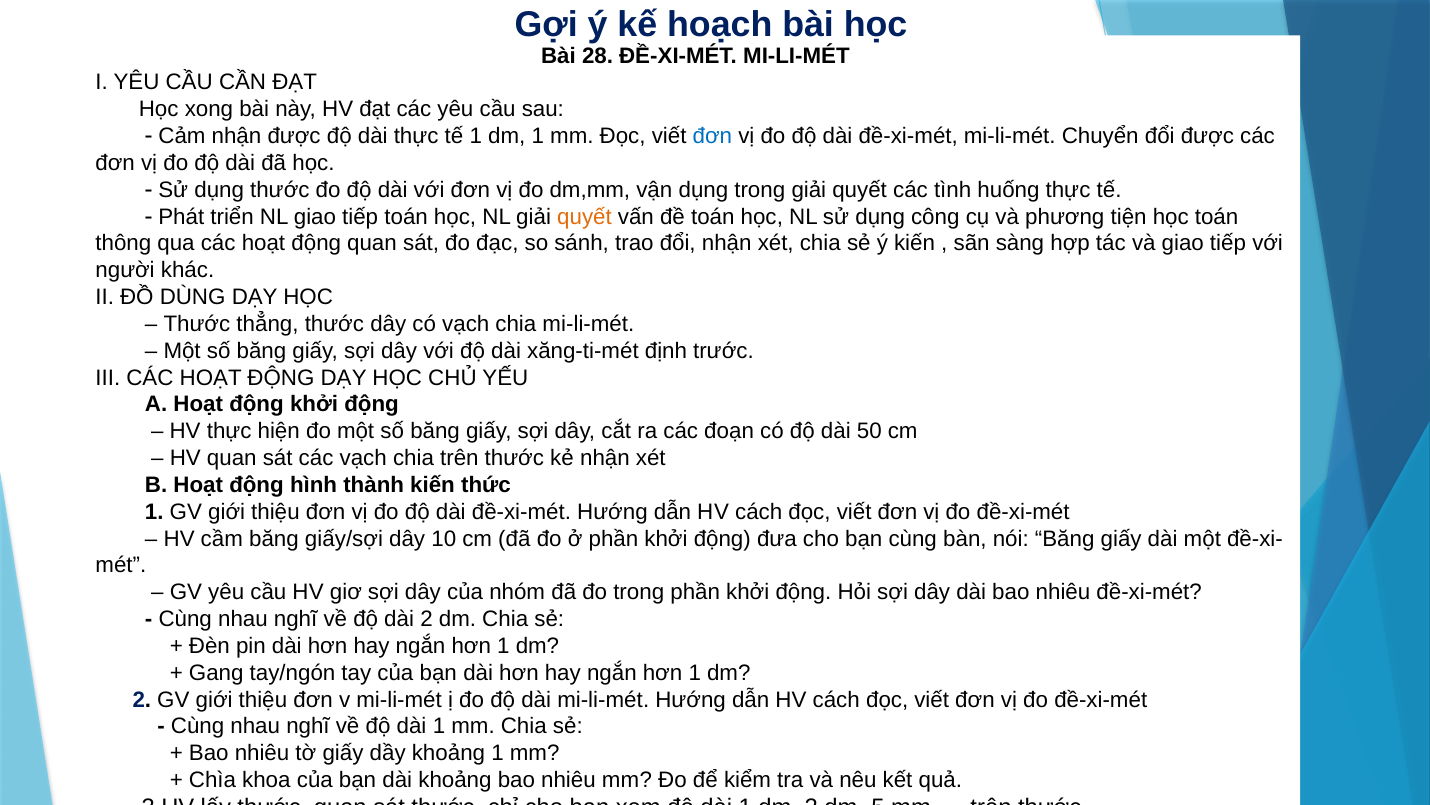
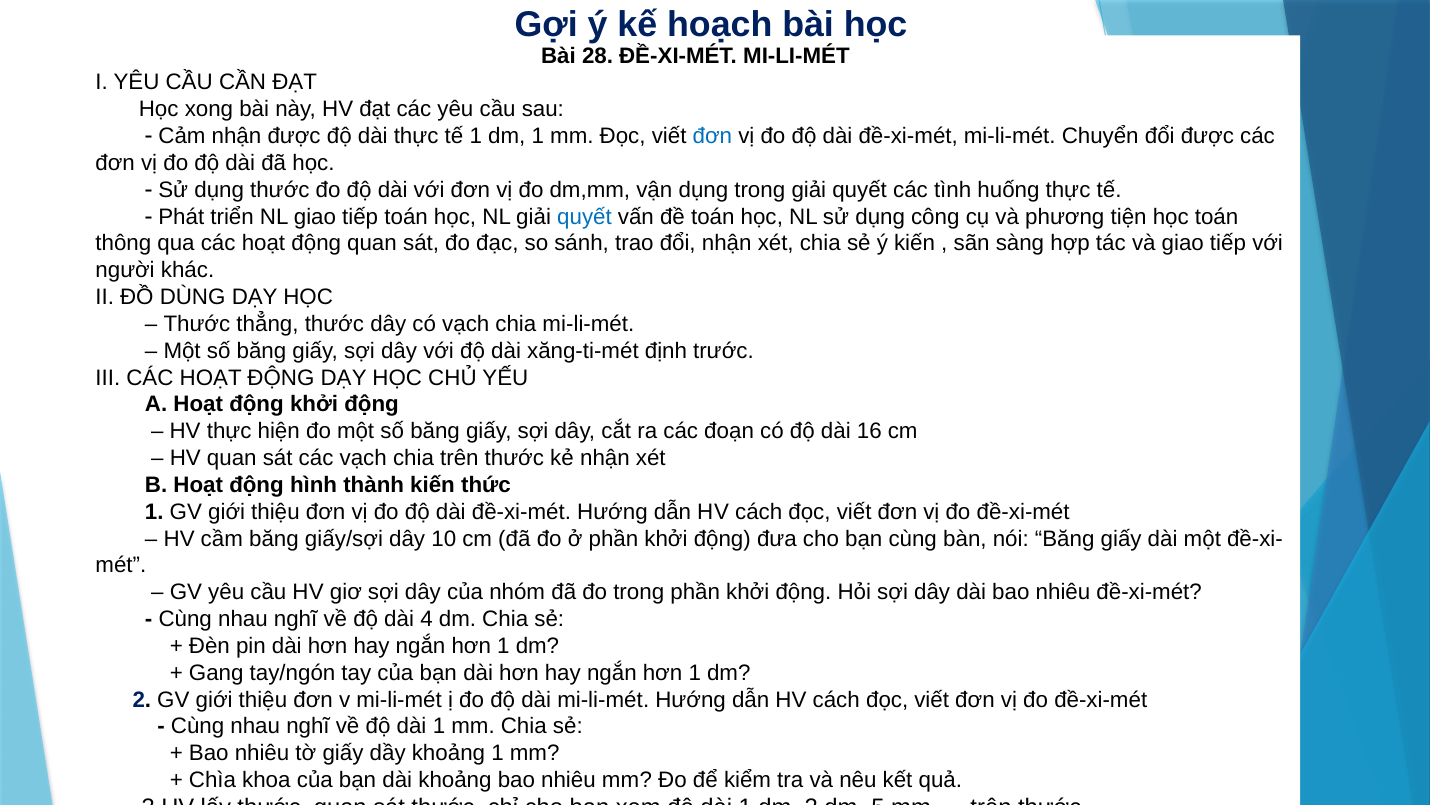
quyết at (585, 216) colour: orange -> blue
50: 50 -> 16
dài 2: 2 -> 4
